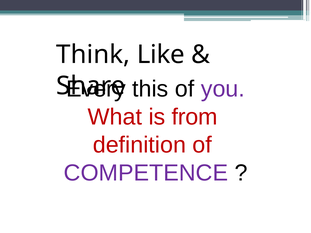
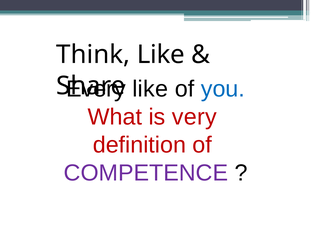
this at (150, 89): this -> like
you colour: purple -> blue
from: from -> very
